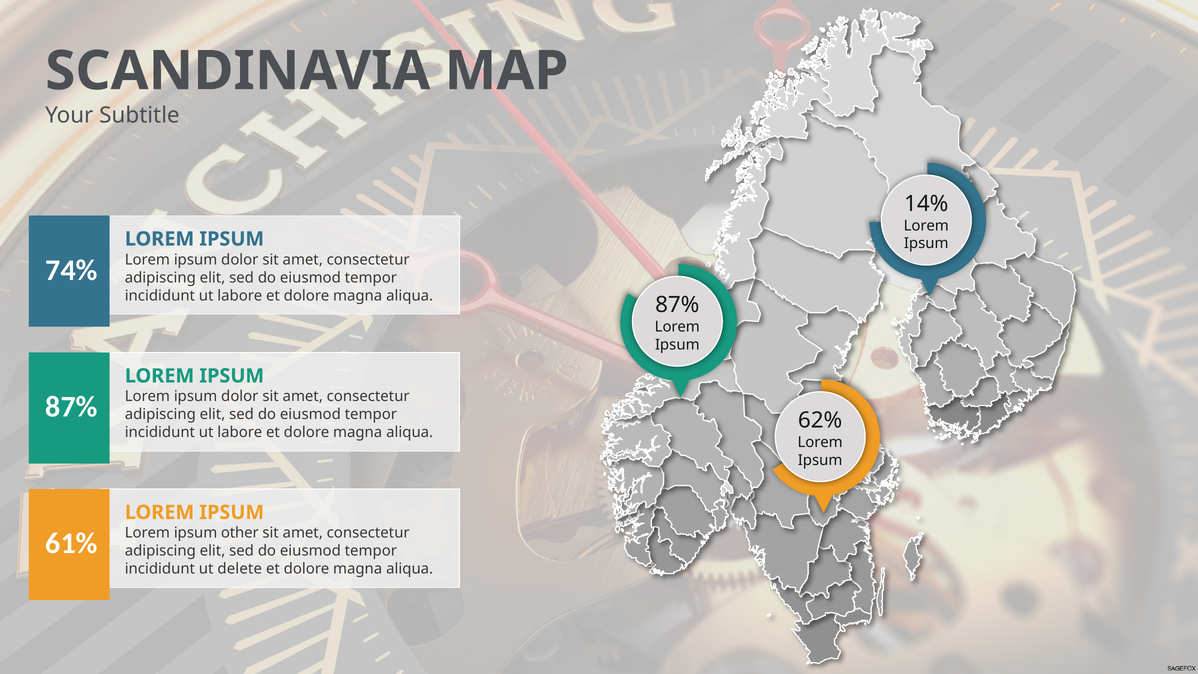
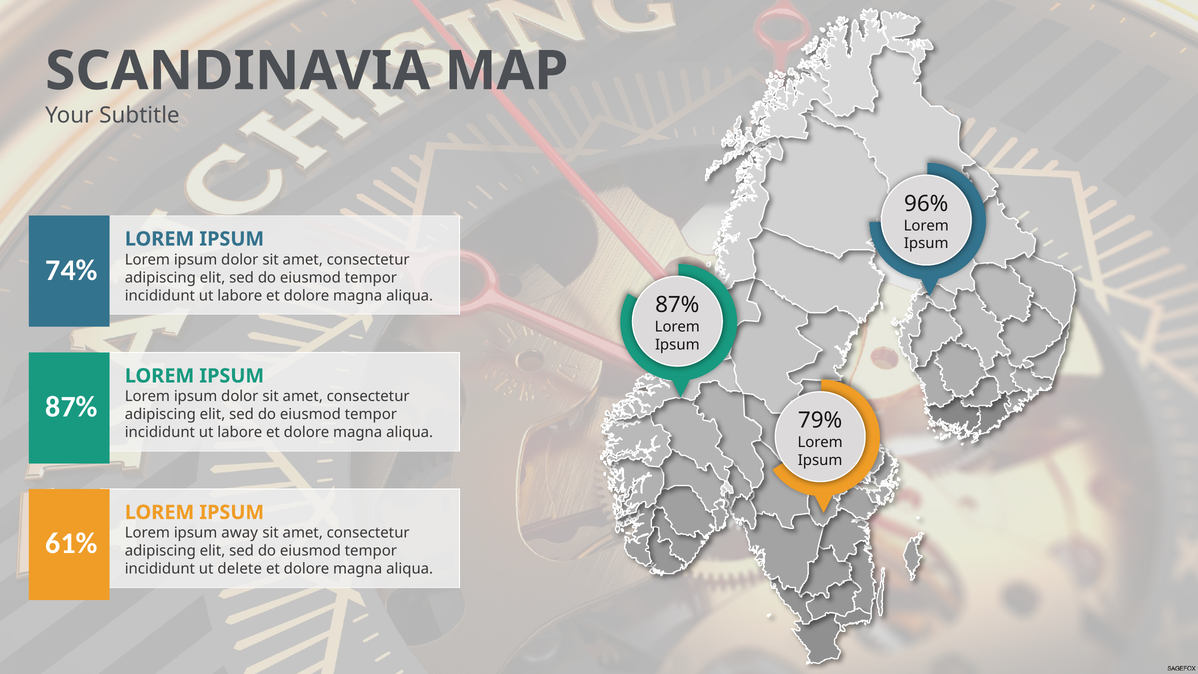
14%: 14% -> 96%
62%: 62% -> 79%
other: other -> away
